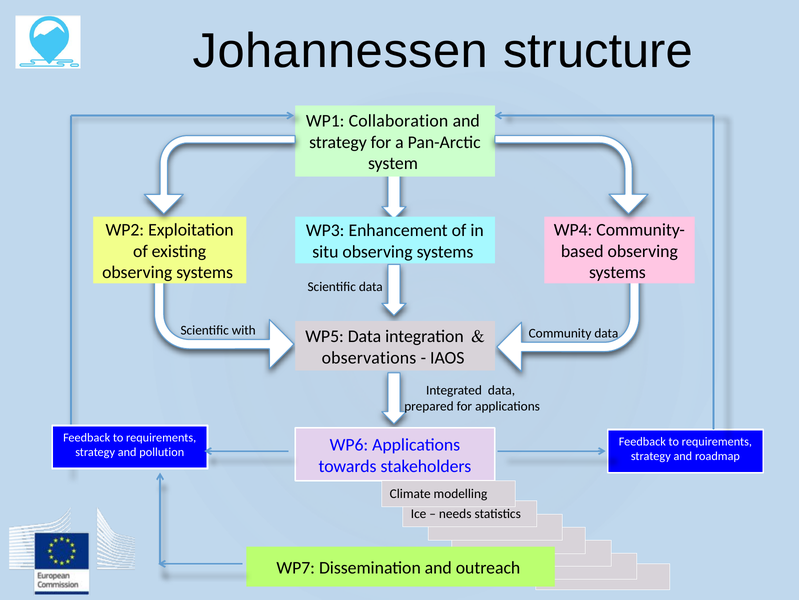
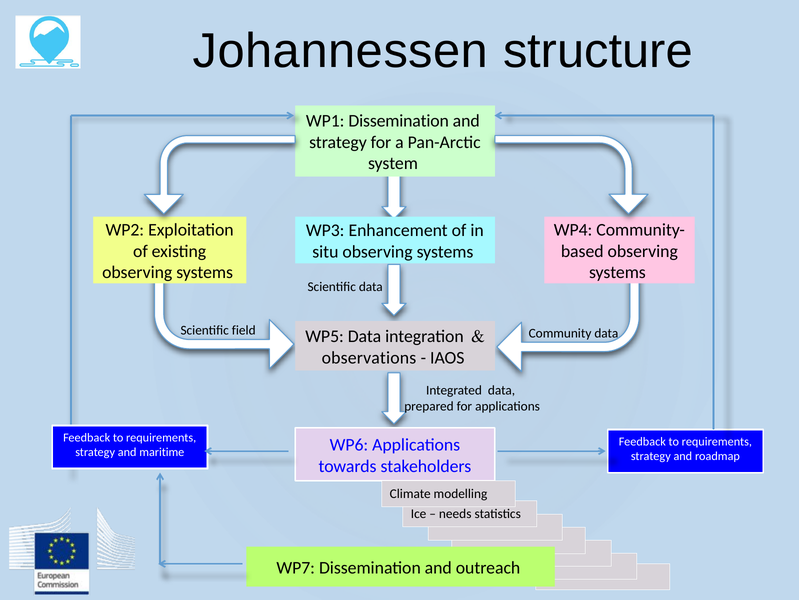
WP1 Collaboration: Collaboration -> Dissemination
with: with -> field
pollution: pollution -> maritime
